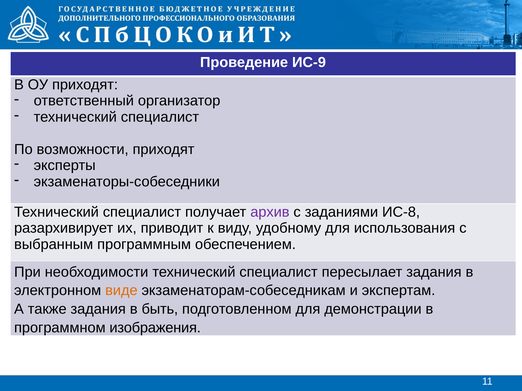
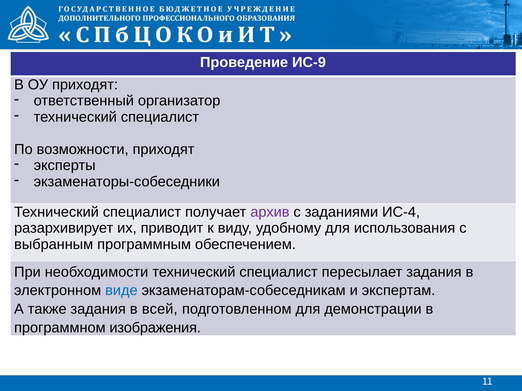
ИС-8: ИС-8 -> ИС-4
виде colour: orange -> blue
быть: быть -> всей
